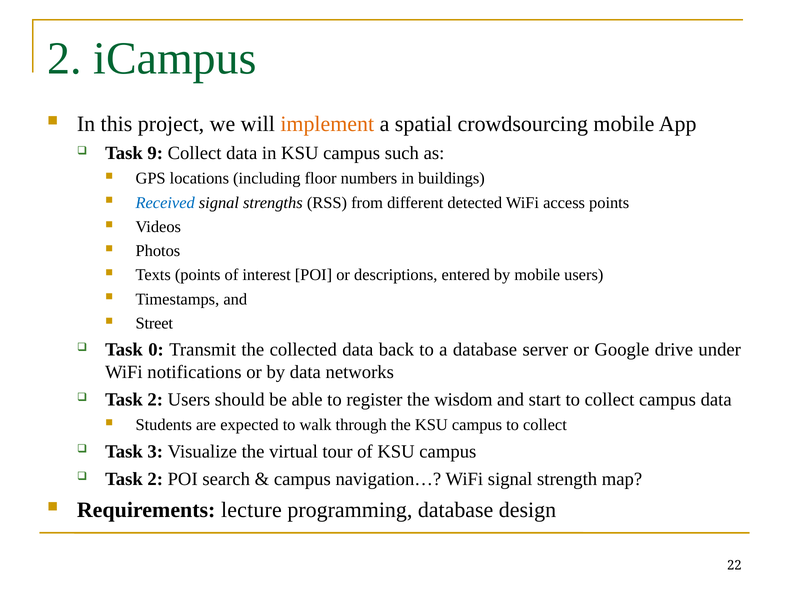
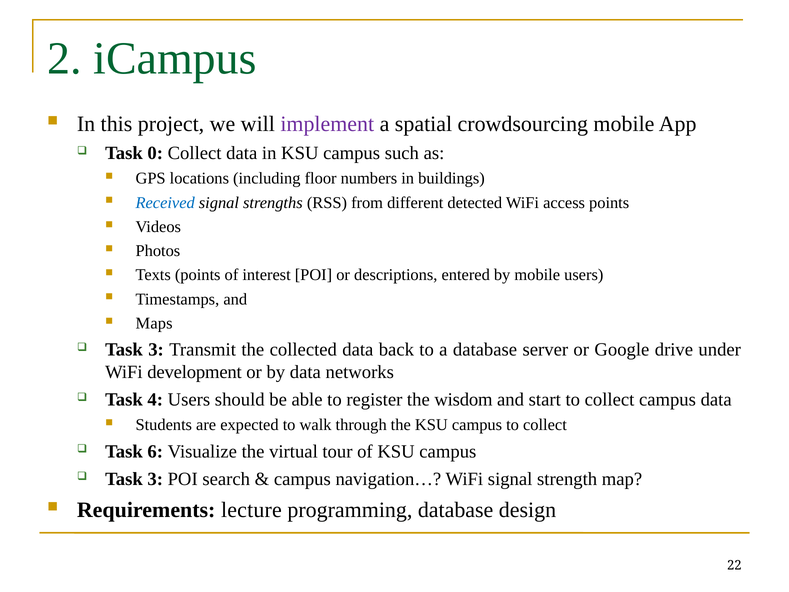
implement colour: orange -> purple
9: 9 -> 0
Street: Street -> Maps
0 at (156, 350): 0 -> 3
notifications: notifications -> development
2 at (155, 400): 2 -> 4
3: 3 -> 6
2 at (155, 479): 2 -> 3
